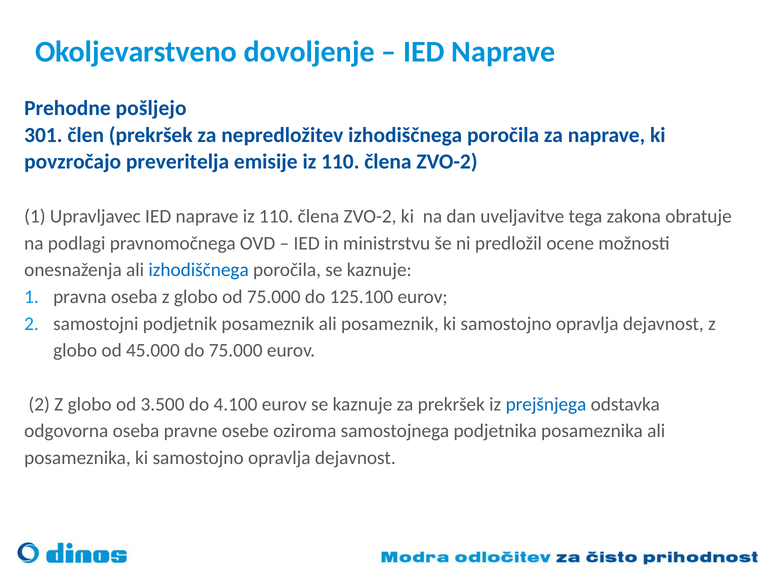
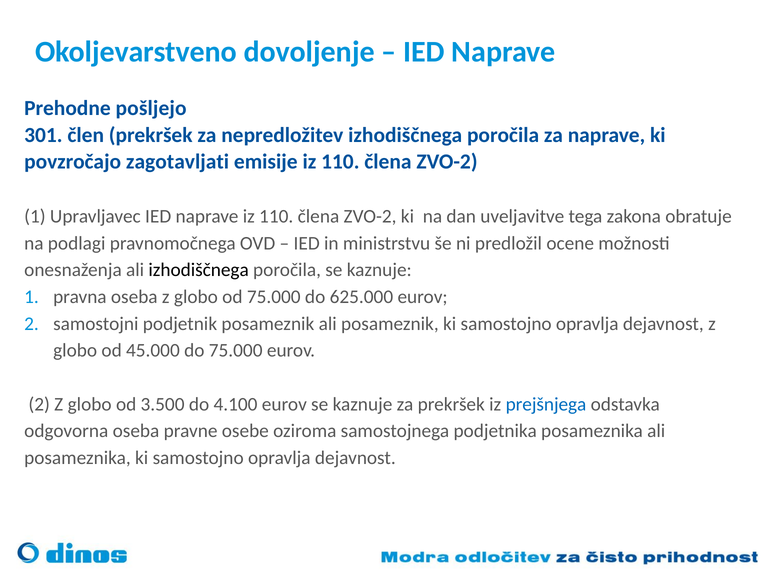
preveritelja: preveritelja -> zagotavljati
izhodiščnega at (199, 270) colour: blue -> black
125.100: 125.100 -> 625.000
